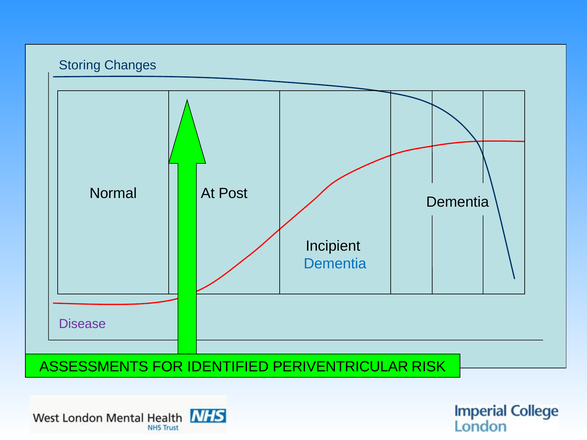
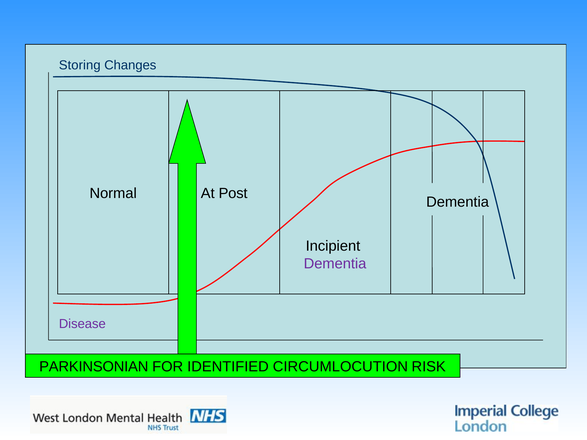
Dementia at (335, 264) colour: blue -> purple
ASSESSMENTS: ASSESSMENTS -> PARKINSONIAN
PERIVENTRICULAR: PERIVENTRICULAR -> CIRCUMLOCUTION
